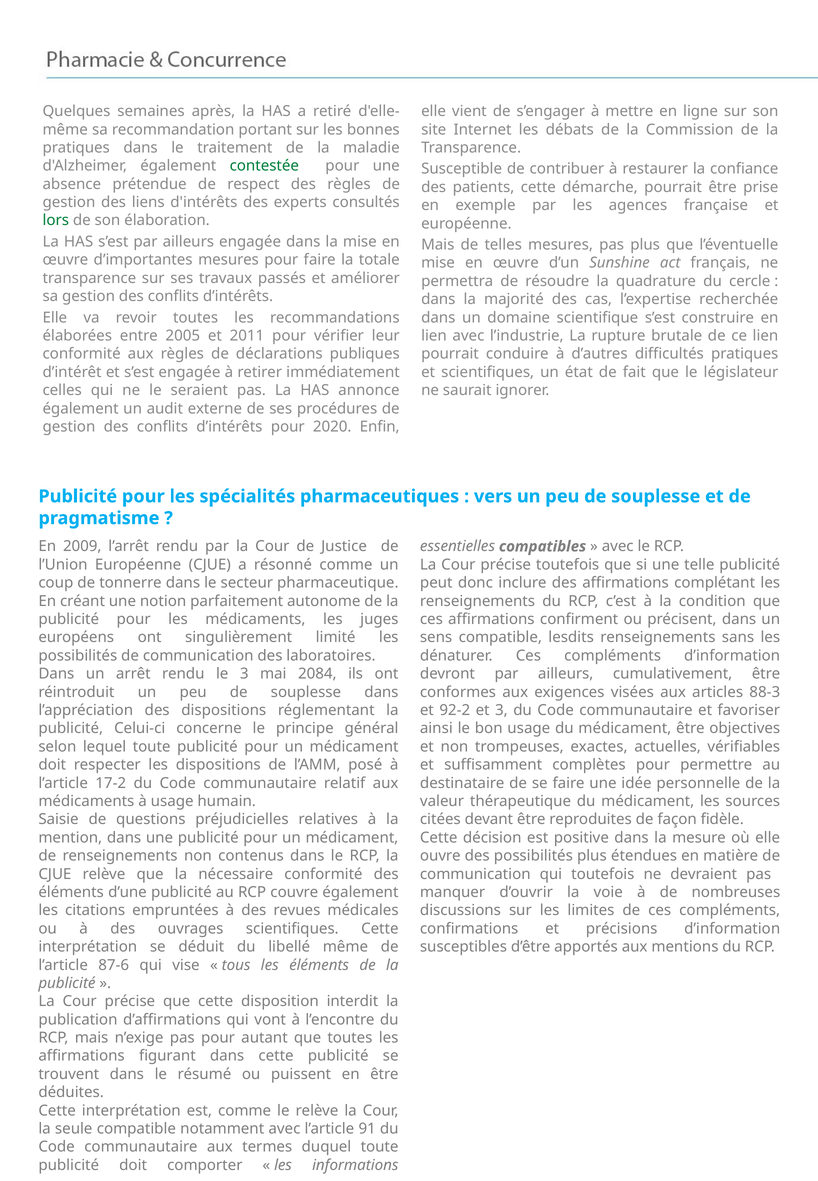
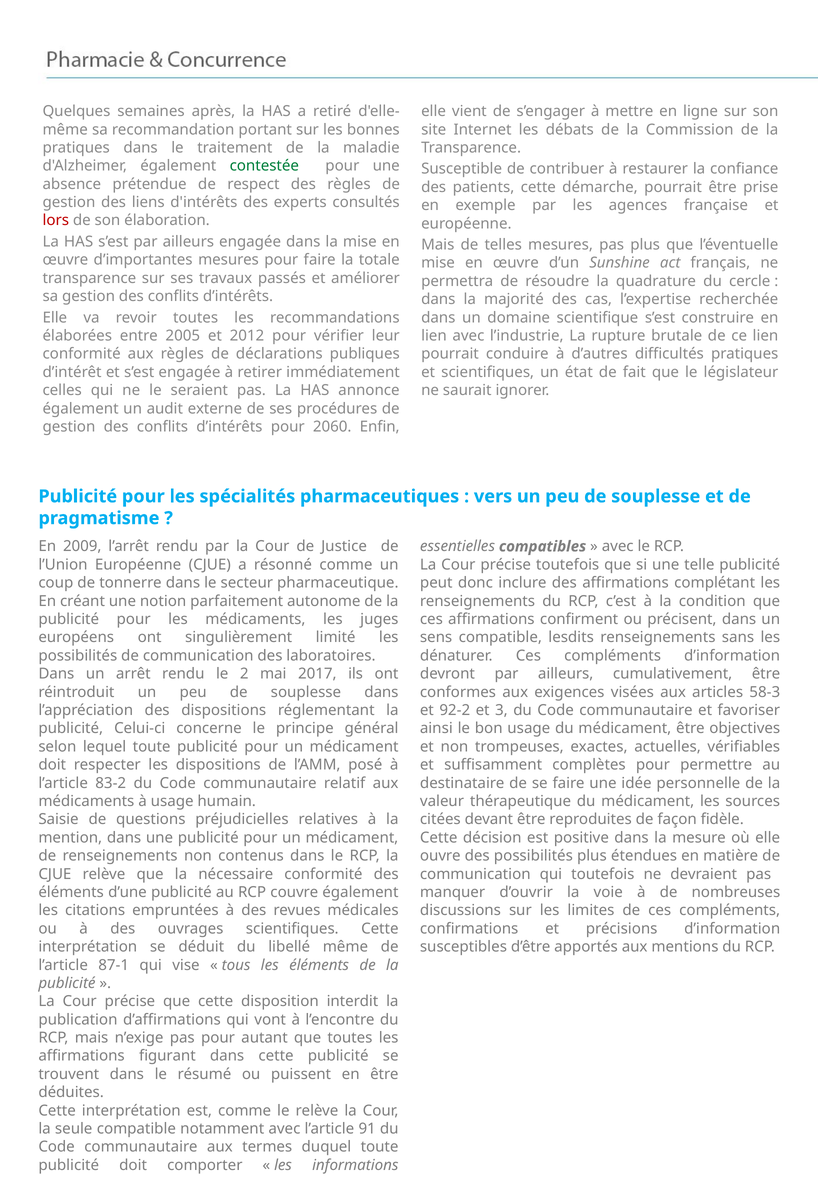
lors colour: green -> red
2011: 2011 -> 2012
2020: 2020 -> 2060
le 3: 3 -> 2
2084: 2084 -> 2017
88-3: 88-3 -> 58-3
17-2: 17-2 -> 83-2
87-6: 87-6 -> 87-1
